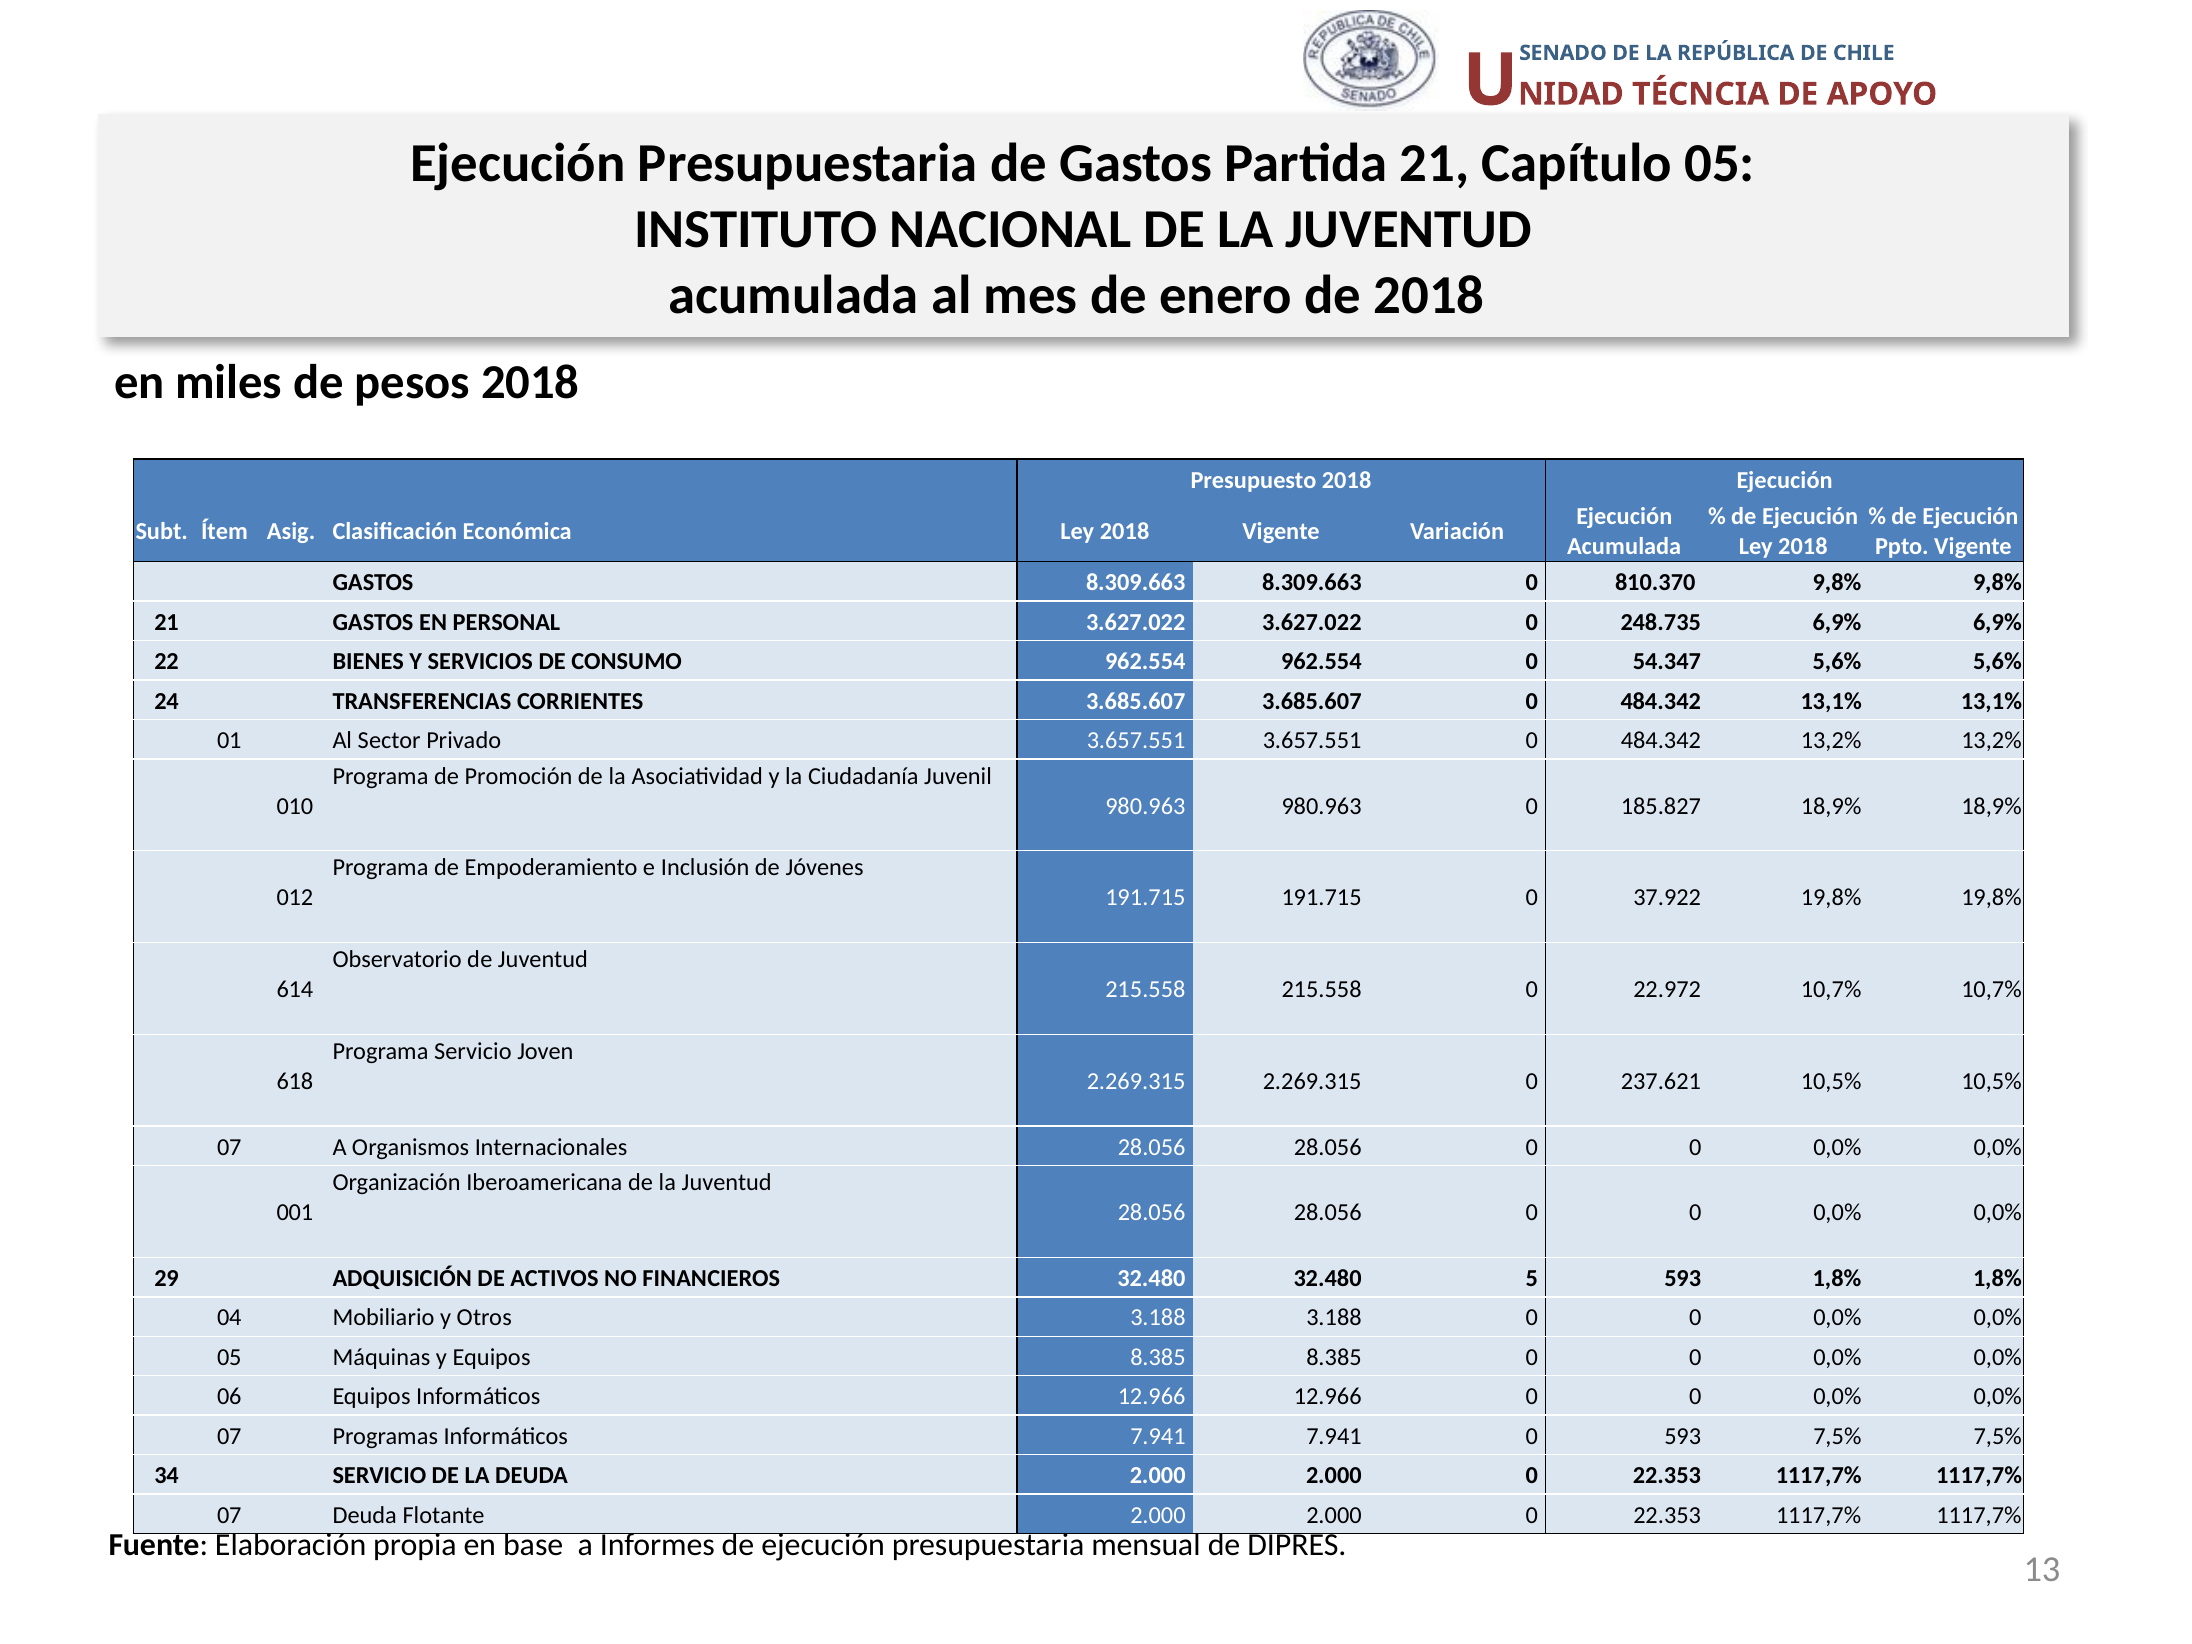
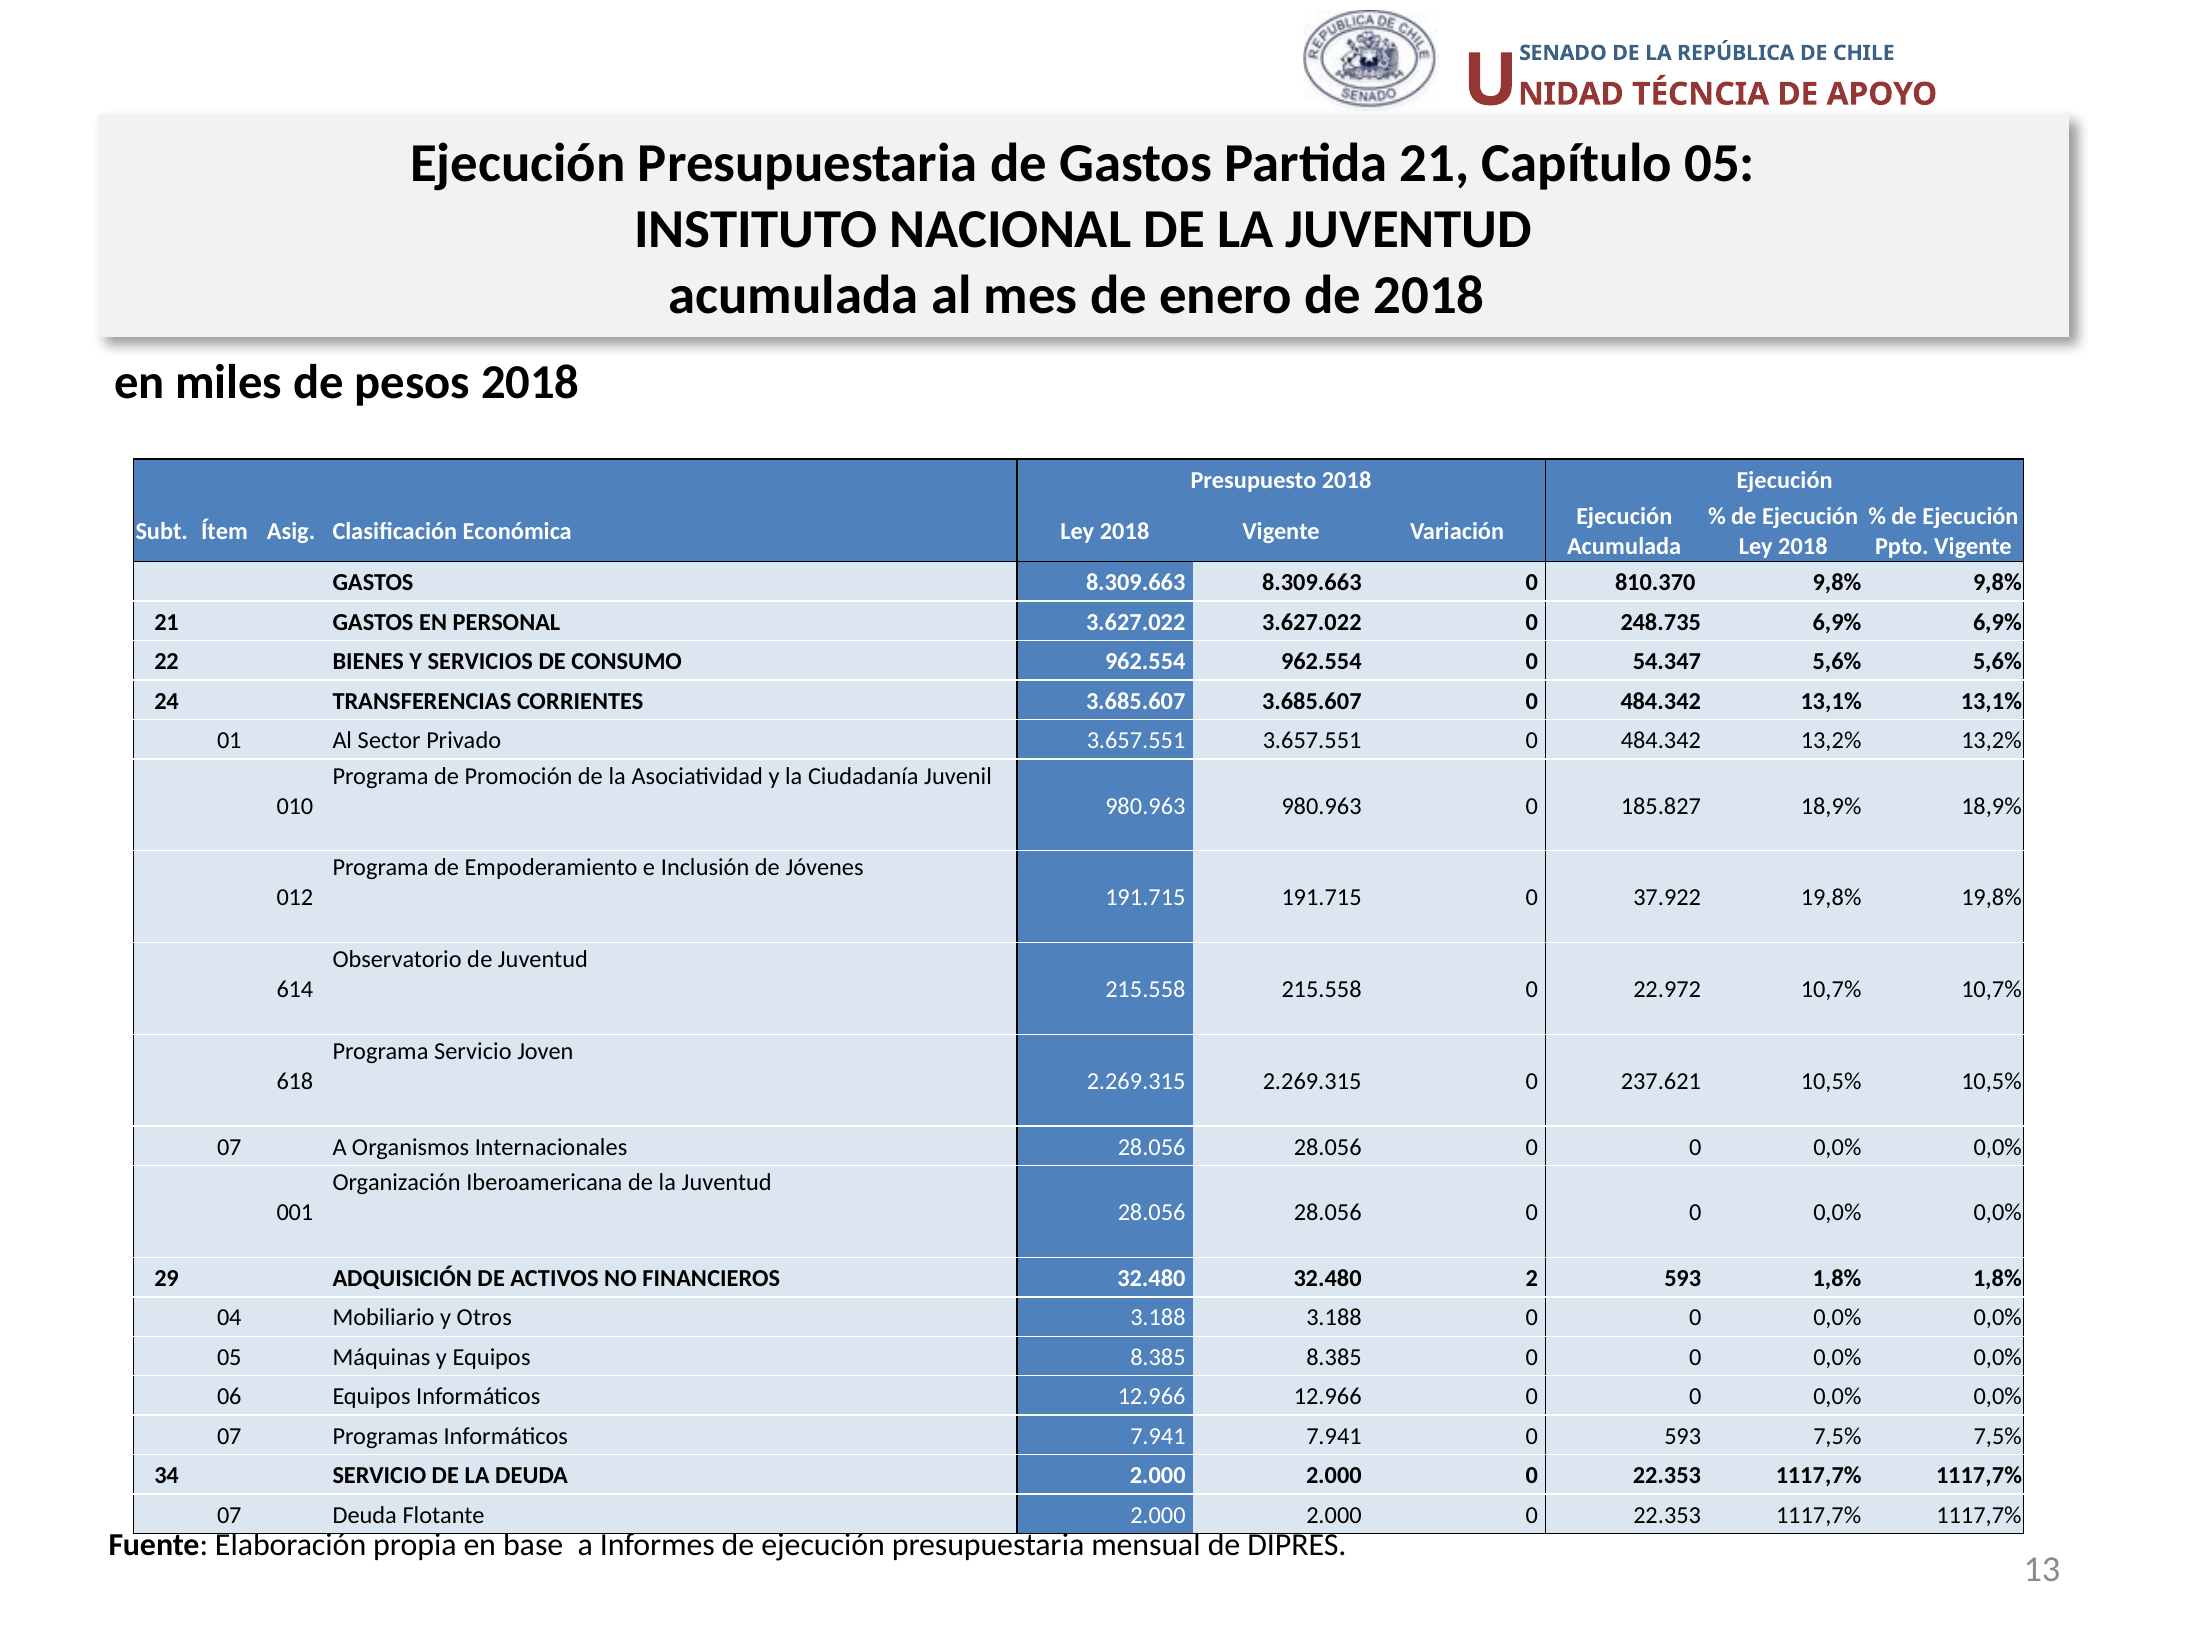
5: 5 -> 2
